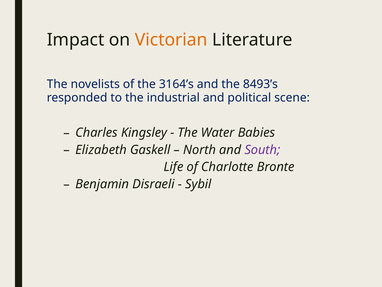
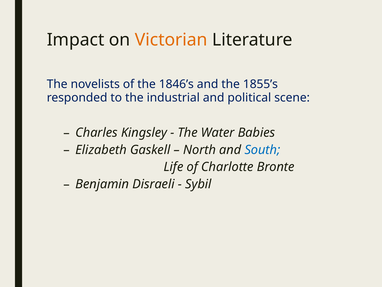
3164’s: 3164’s -> 1846’s
8493’s: 8493’s -> 1855’s
South colour: purple -> blue
